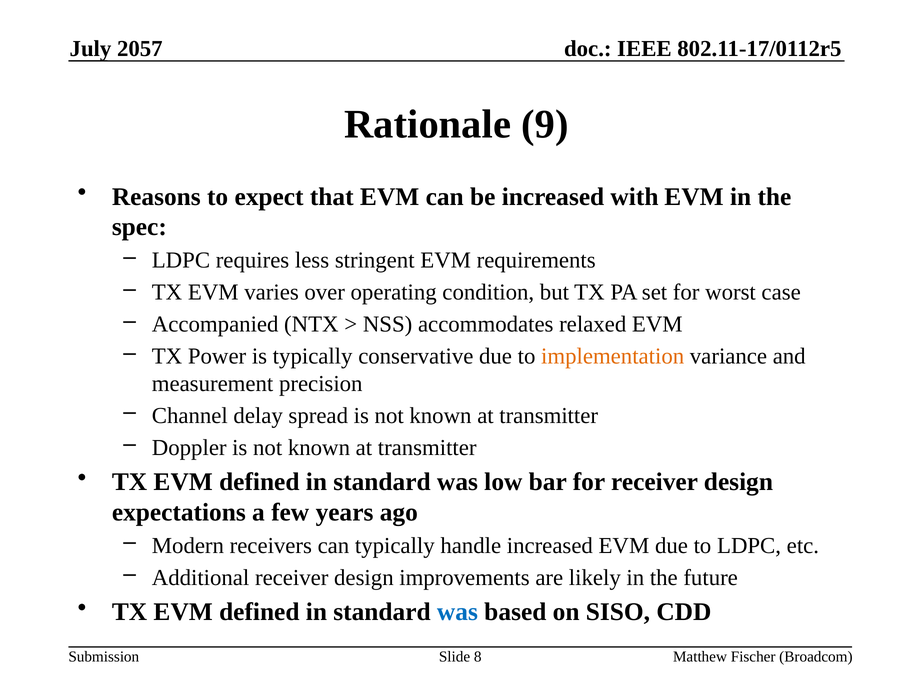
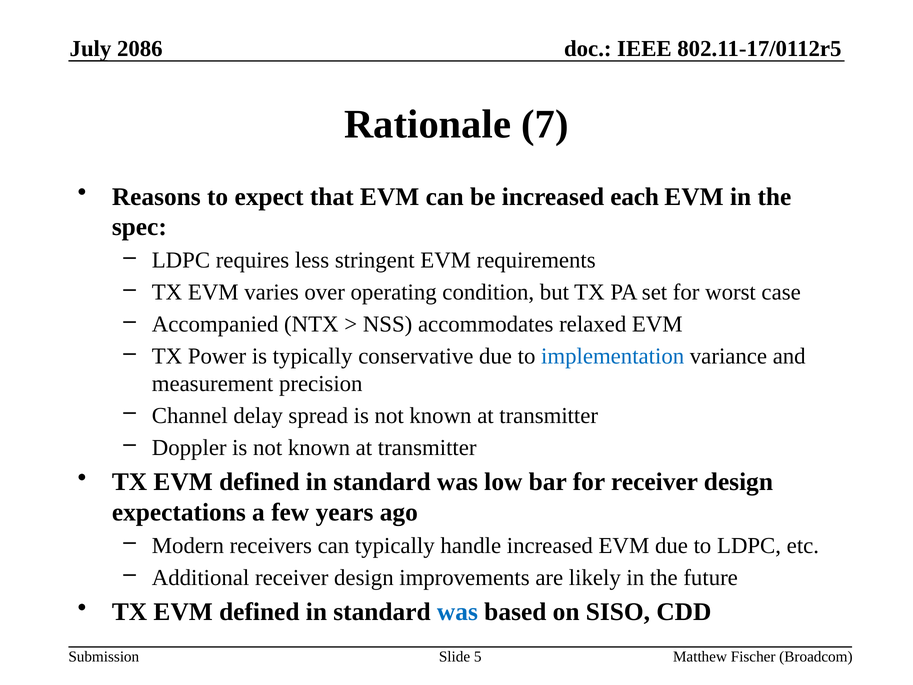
2057: 2057 -> 2086
9: 9 -> 7
with: with -> each
implementation colour: orange -> blue
8: 8 -> 5
